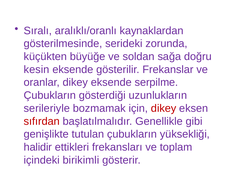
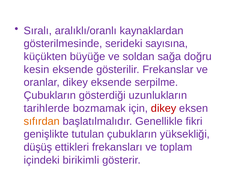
zorunda: zorunda -> sayısına
serileriyle: serileriyle -> tarihlerde
sıfırdan colour: red -> orange
gibi: gibi -> fikri
halidir: halidir -> düşüş
